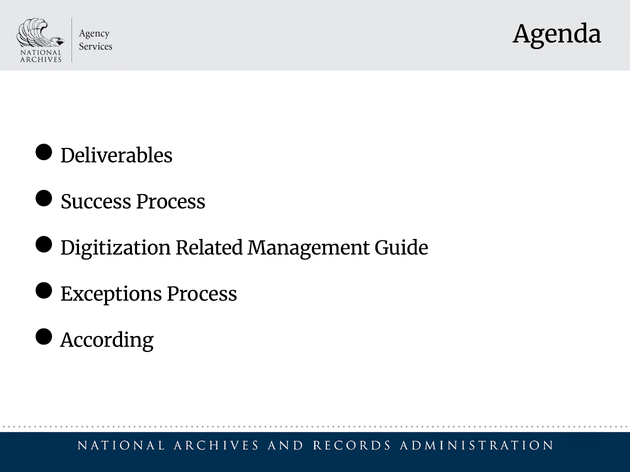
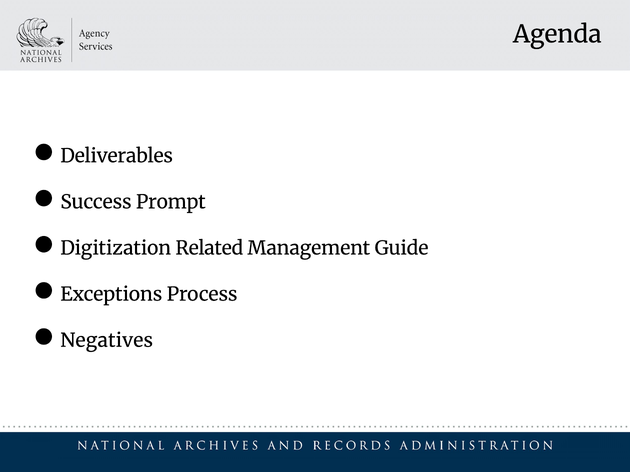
Success Process: Process -> Prompt
According: According -> Negatives
